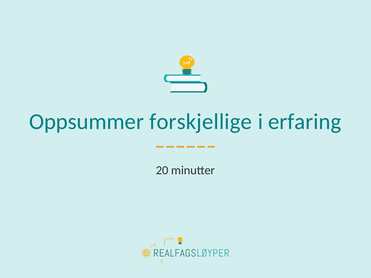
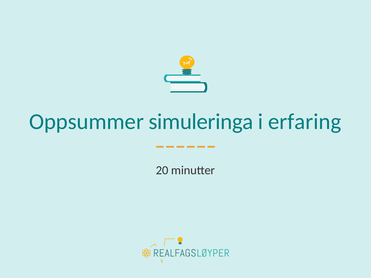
forskjellige: forskjellige -> simuleringa
